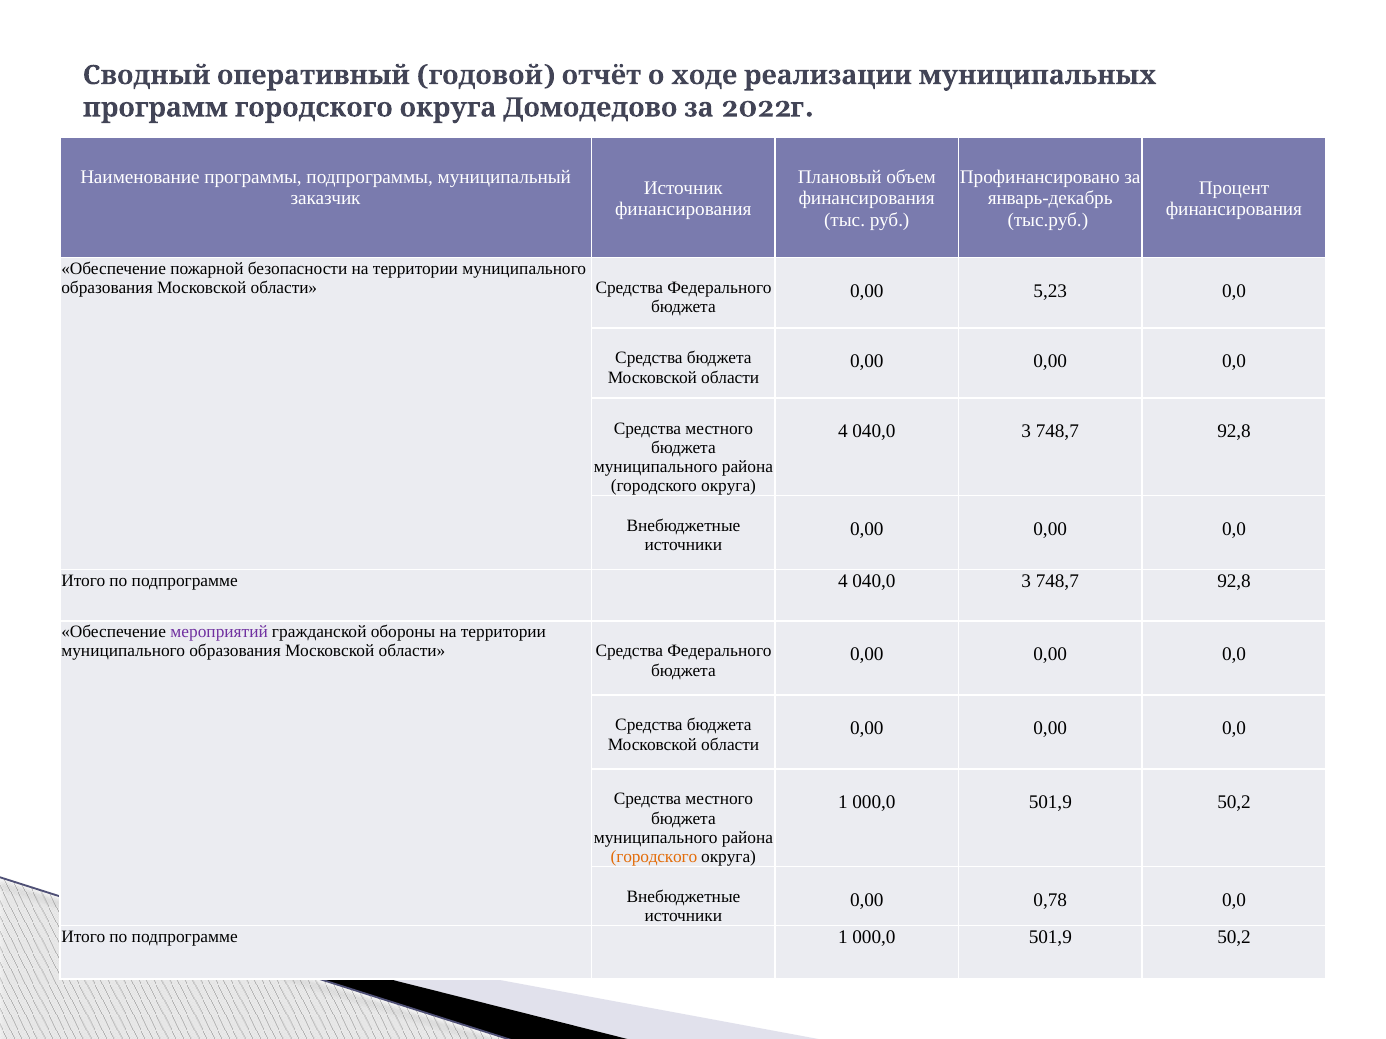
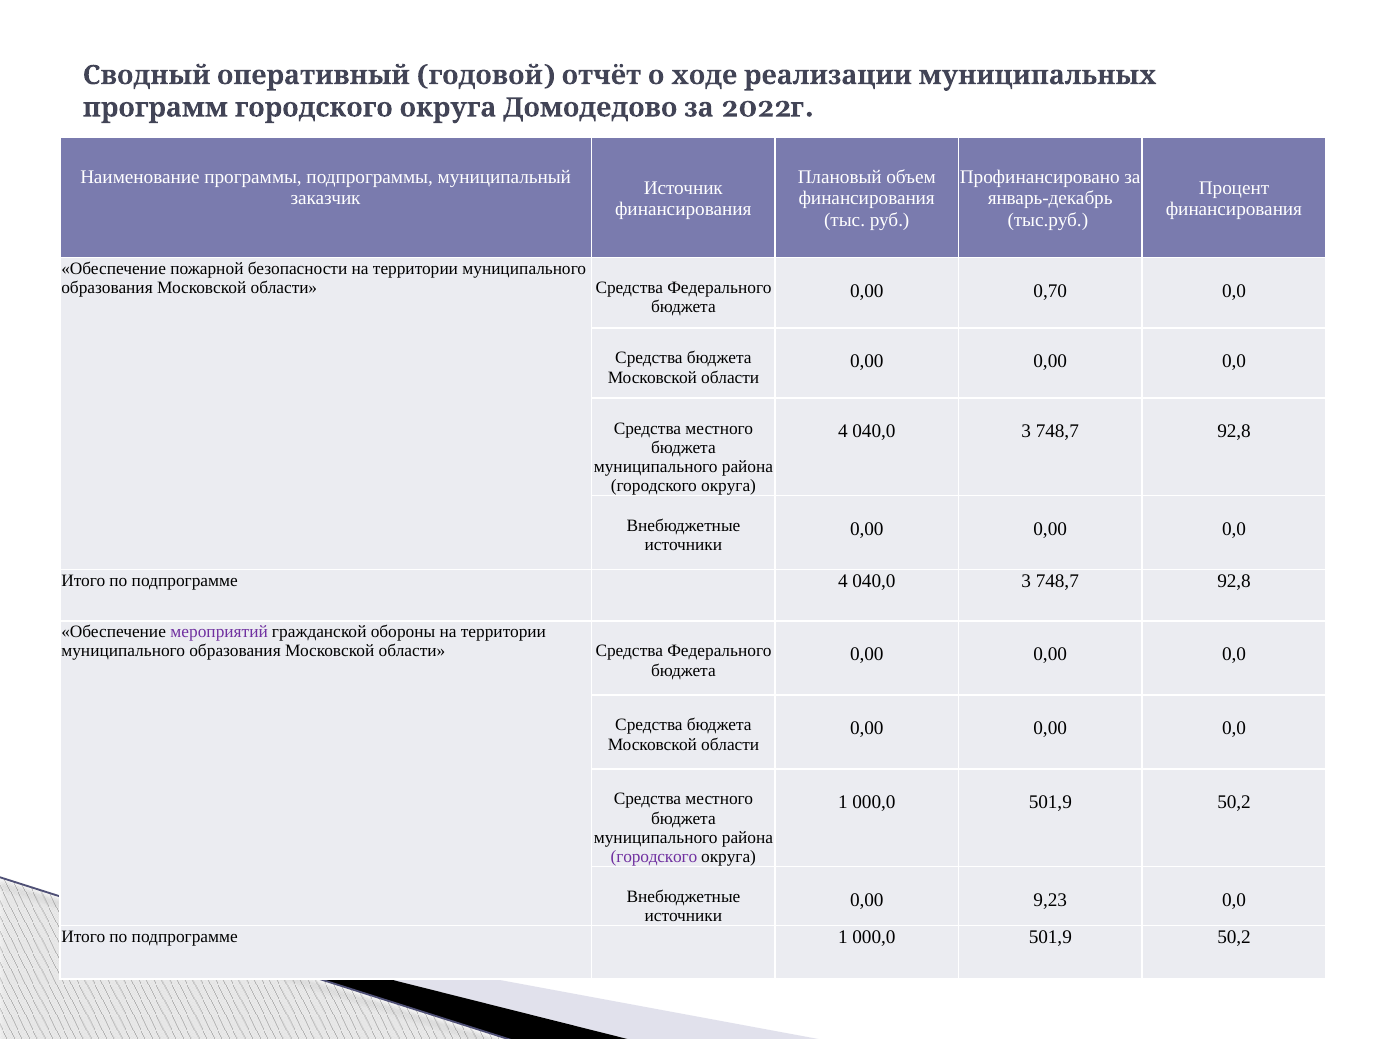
5,23: 5,23 -> 0,70
городского at (654, 857) colour: orange -> purple
0,78: 0,78 -> 9,23
